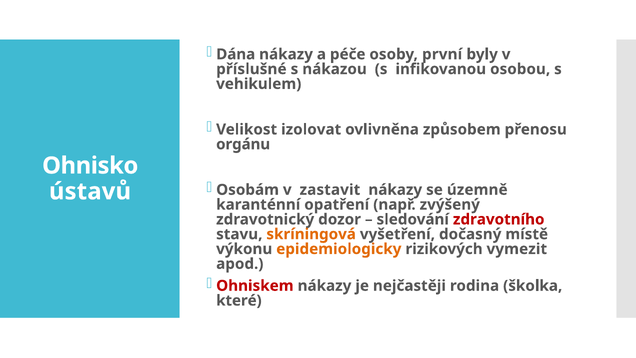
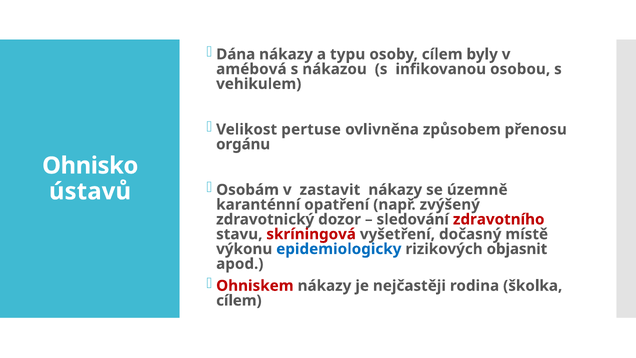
péče: péče -> typu
osoby první: první -> cílem
příslušné: příslušné -> amébová
izolovat: izolovat -> pertuse
skríningová colour: orange -> red
epidemiologicky colour: orange -> blue
vymezit: vymezit -> objasnit
které at (239, 300): které -> cílem
